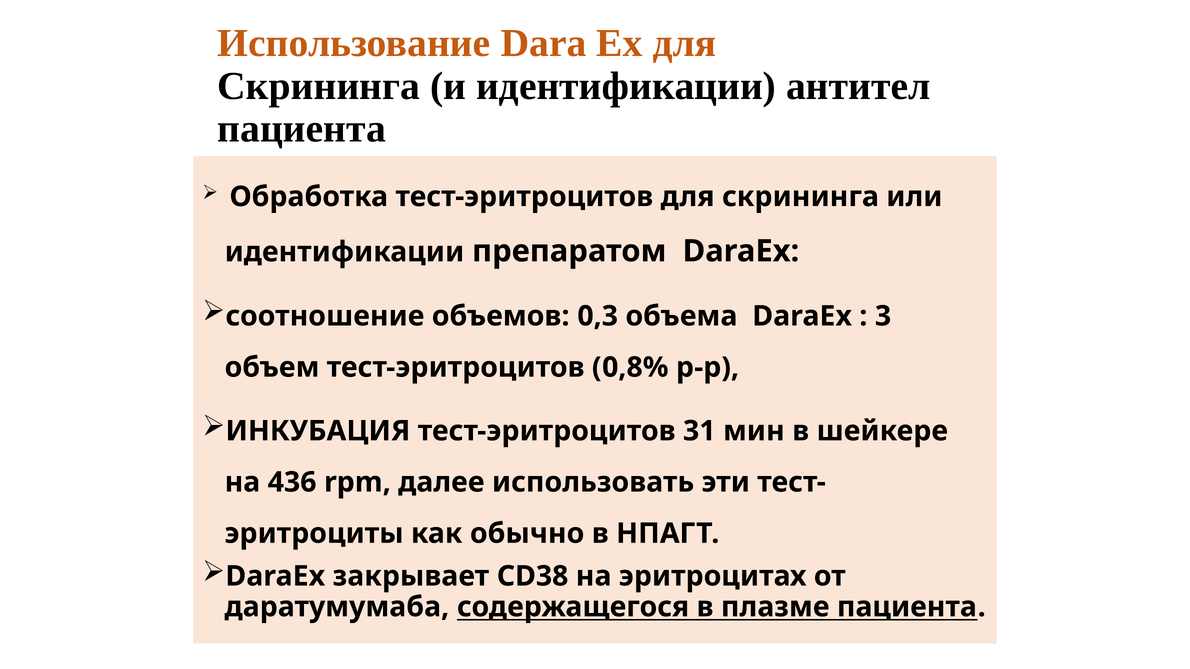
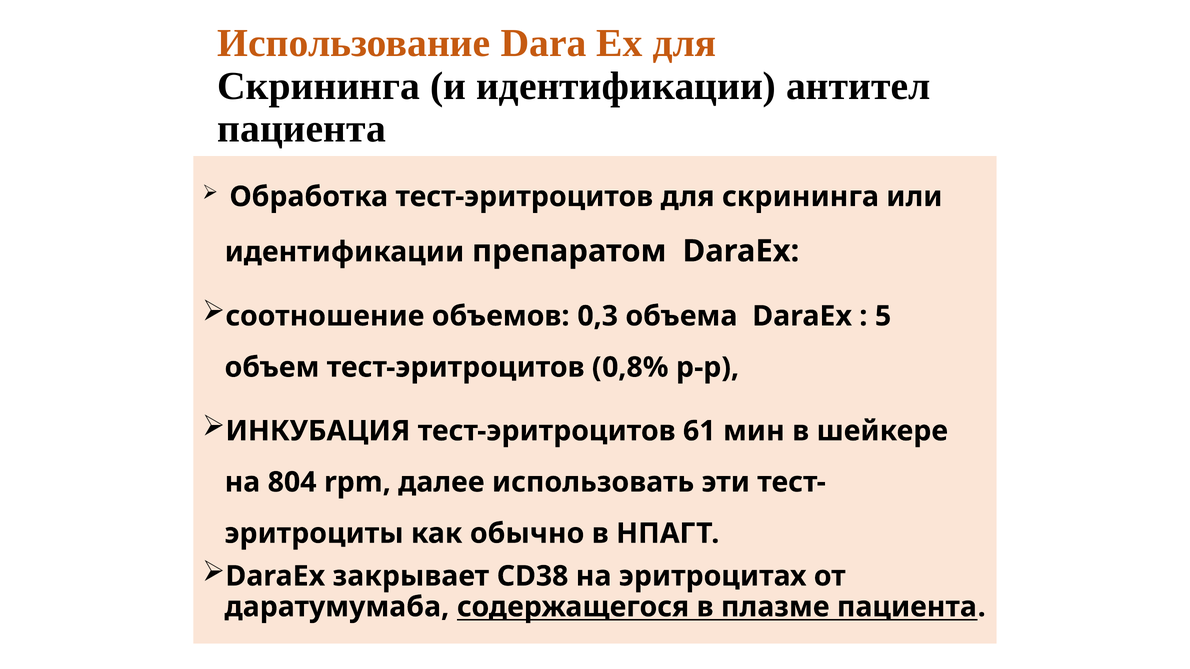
3: 3 -> 5
31: 31 -> 61
436: 436 -> 804
